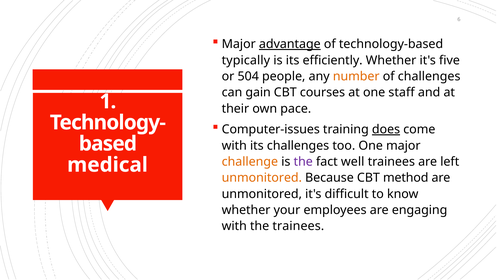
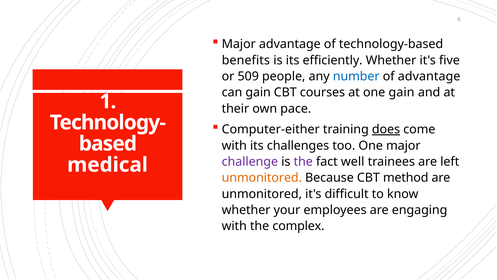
advantage at (290, 44) underline: present -> none
typically: typically -> benefits
504: 504 -> 509
number colour: orange -> blue
of challenges: challenges -> advantage
one staff: staff -> gain
Computer-issues: Computer-issues -> Computer-either
challenge colour: orange -> purple
the trainees: trainees -> complex
